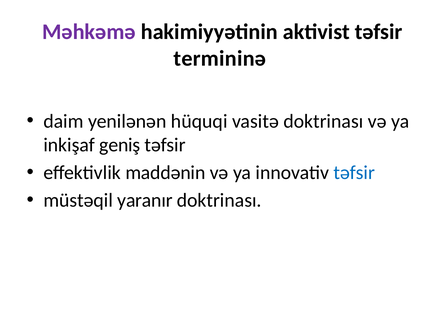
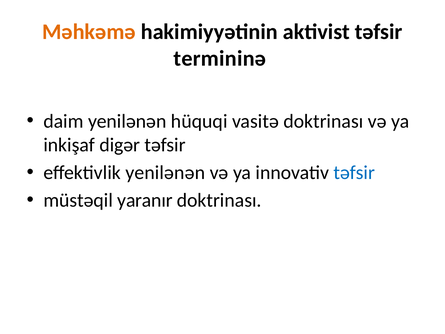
Məhkəmə colour: purple -> orange
geniş: geniş -> digər
effektivlik maddənin: maddənin -> yenilənən
